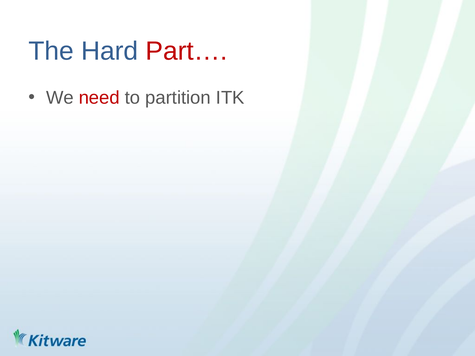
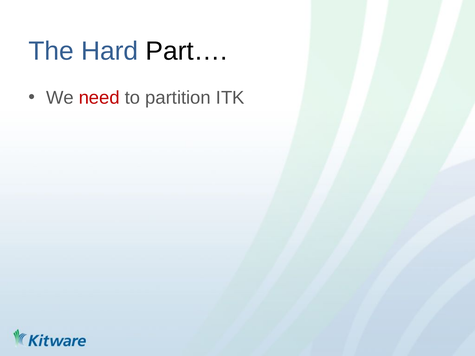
Part… colour: red -> black
